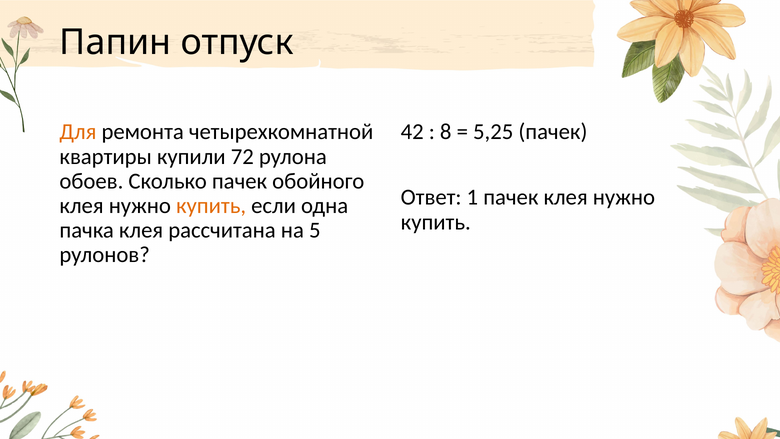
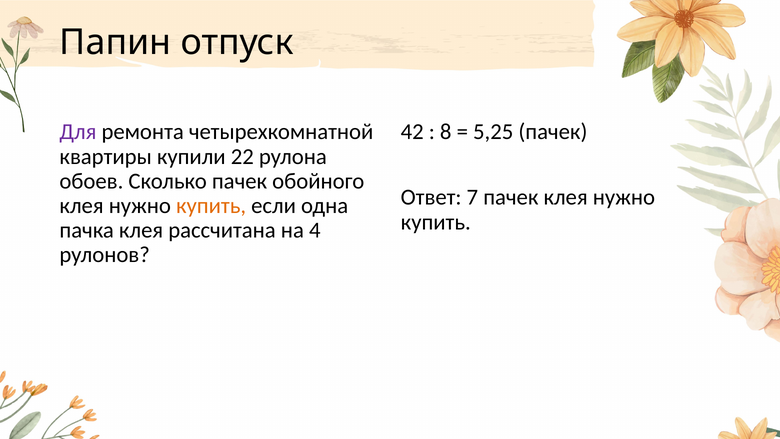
Для colour: orange -> purple
72: 72 -> 22
1: 1 -> 7
5: 5 -> 4
